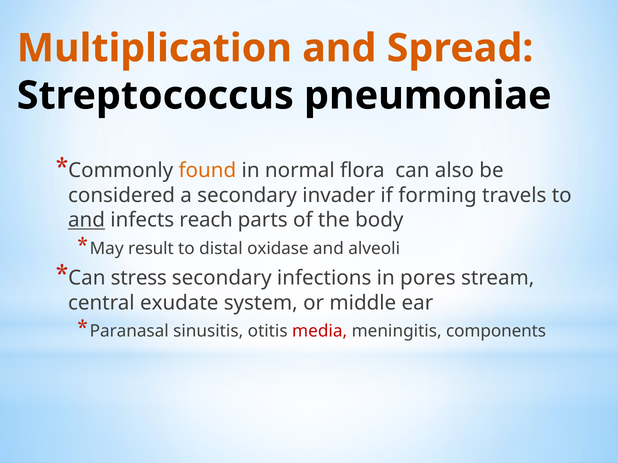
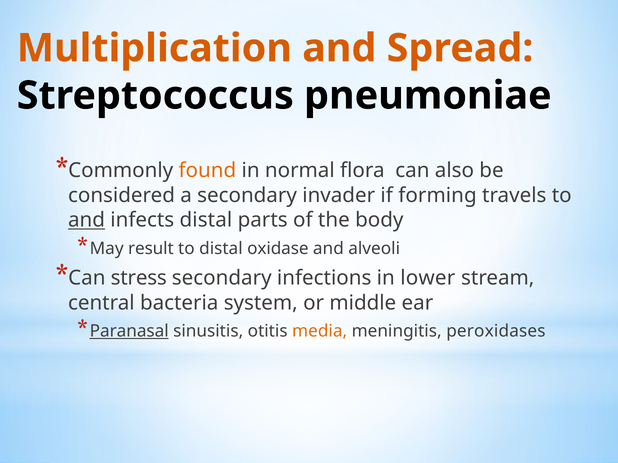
infects reach: reach -> distal
pores: pores -> lower
exudate: exudate -> bacteria
Paranasal underline: none -> present
media colour: red -> orange
components: components -> peroxidases
